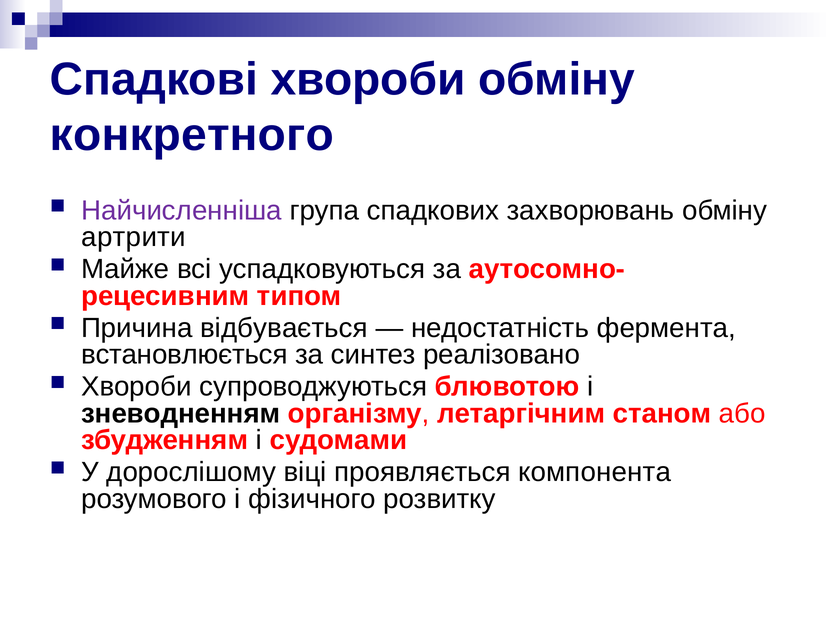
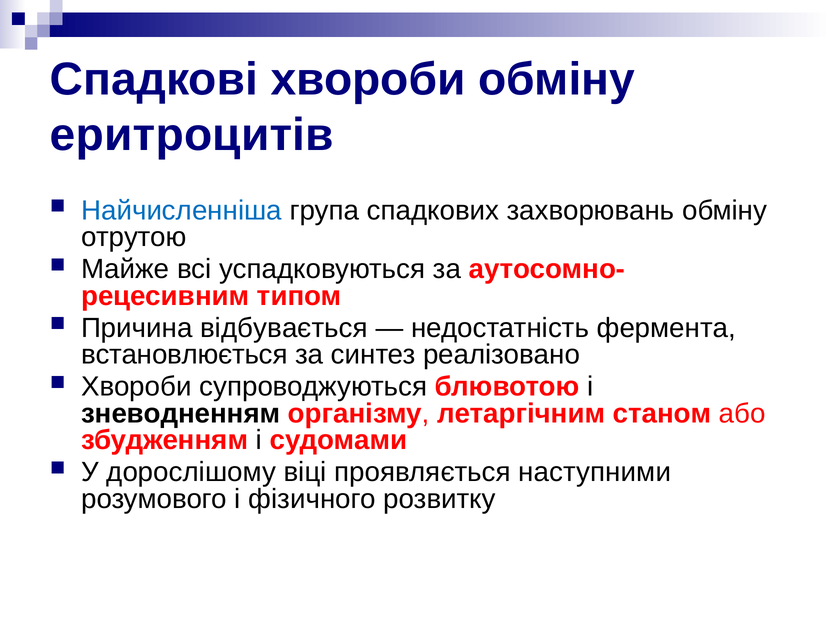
конкретного: конкретного -> еритроцитів
Найчисленніша colour: purple -> blue
артрити: артрити -> отрутою
компонента: компонента -> наступними
